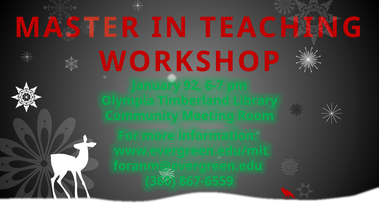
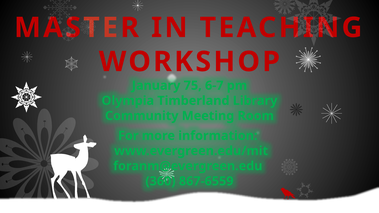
92: 92 -> 75
